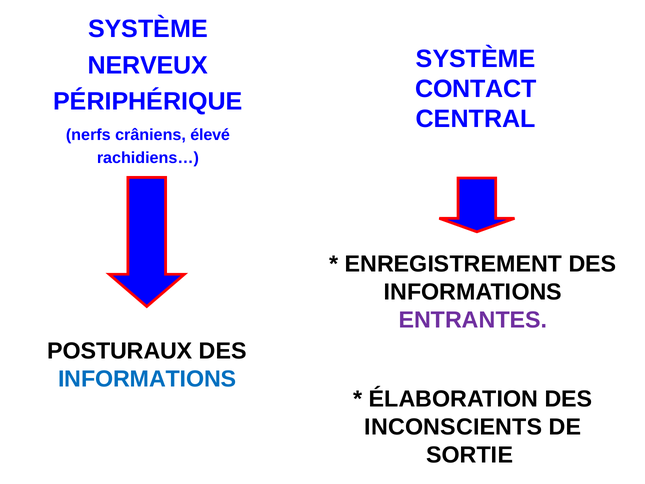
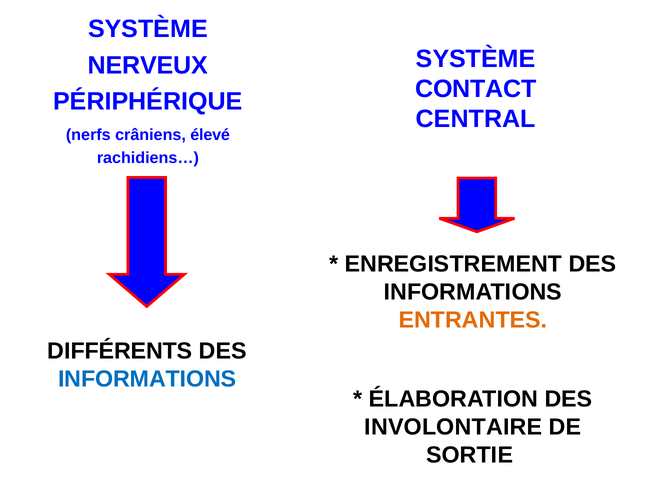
ENTRANTES colour: purple -> orange
POSTURAUX: POSTURAUX -> DIFFÉRENTS
INCONSCIENTS: INCONSCIENTS -> INVOLONTAIRE
